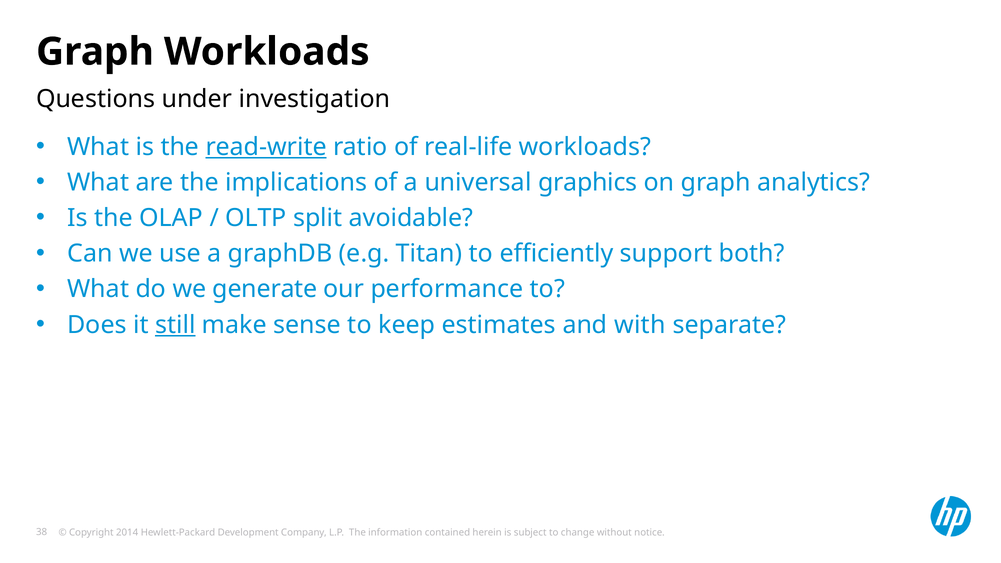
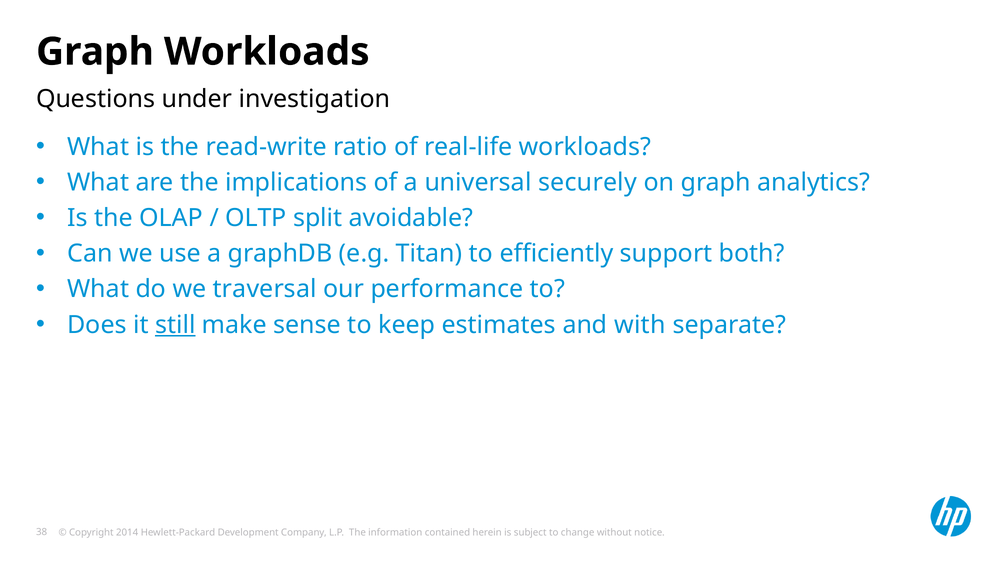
read-write underline: present -> none
graphics: graphics -> securely
generate: generate -> traversal
